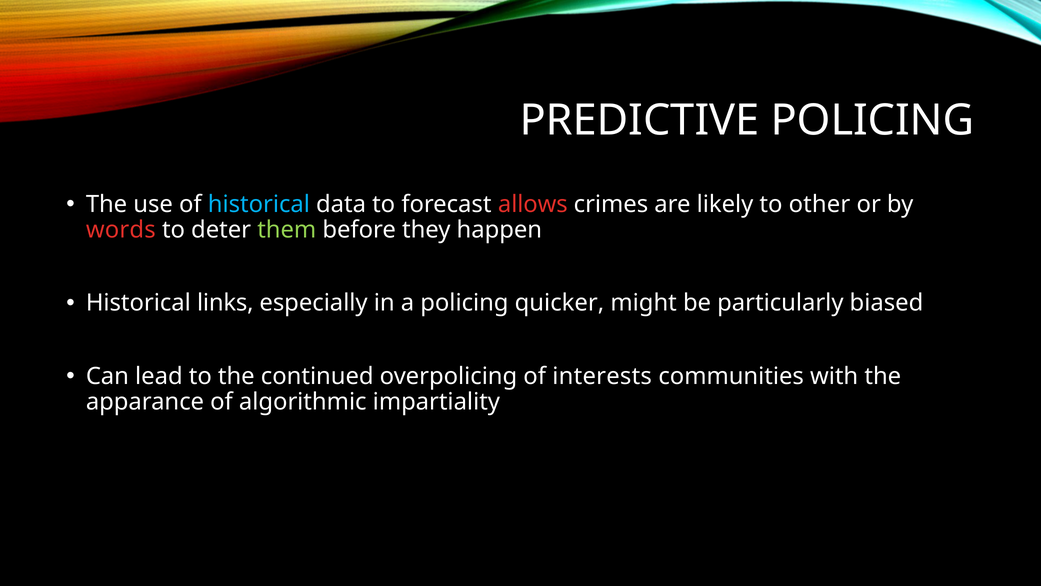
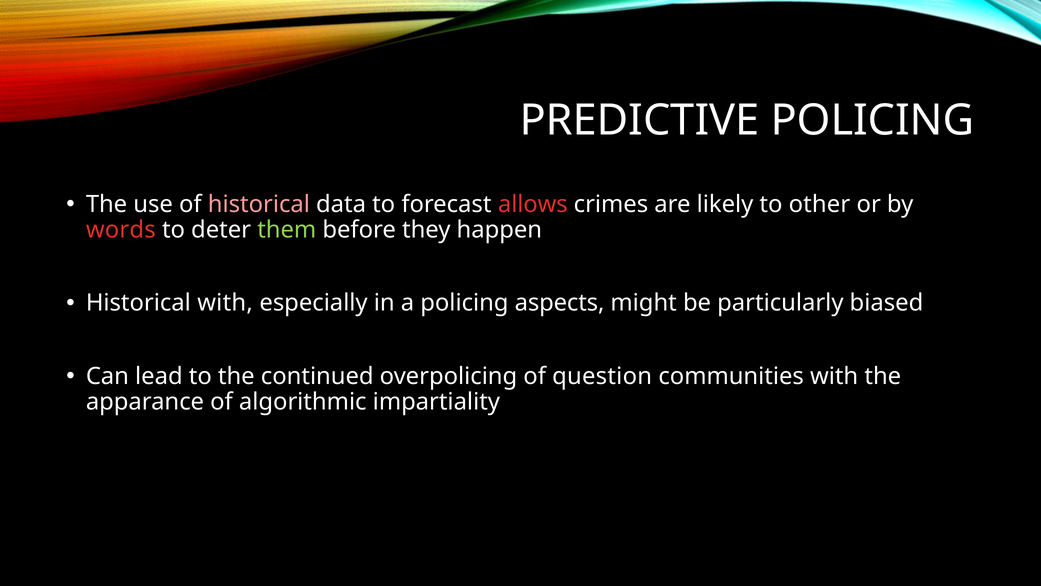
historical at (259, 204) colour: light blue -> pink
Historical links: links -> with
quicker: quicker -> aspects
interests: interests -> question
